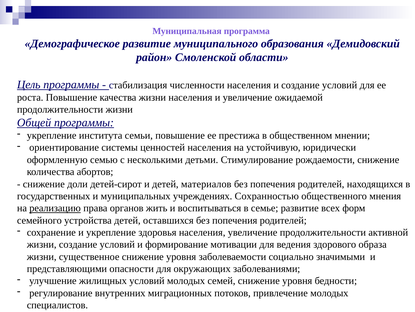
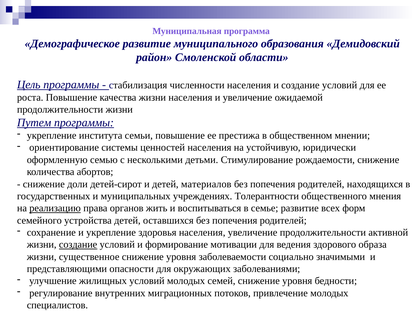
Общей: Общей -> Путем
Сохранностью: Сохранностью -> Толерантности
создание at (78, 244) underline: none -> present
